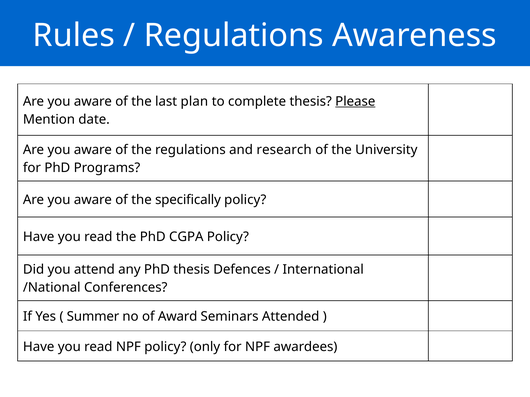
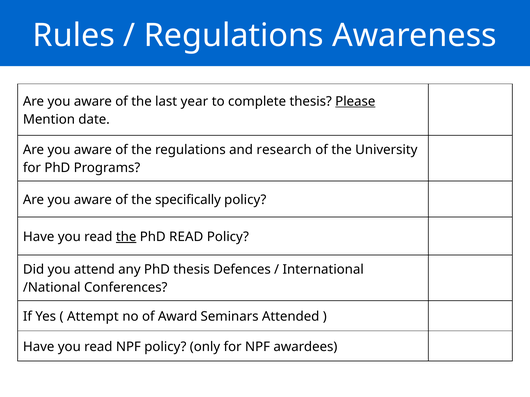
plan: plan -> year
the at (126, 237) underline: none -> present
PhD CGPA: CGPA -> READ
Summer: Summer -> Attempt
